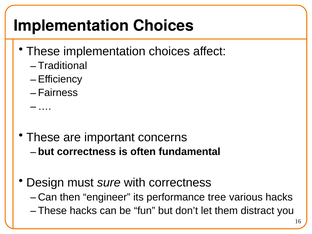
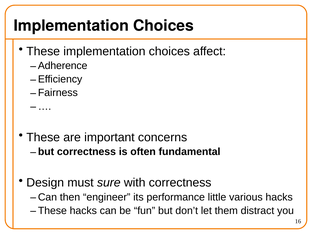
Traditional: Traditional -> Adherence
tree: tree -> little
